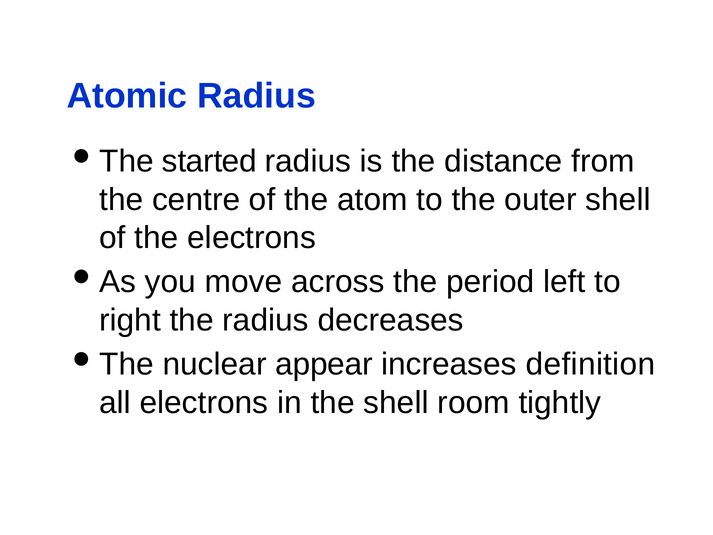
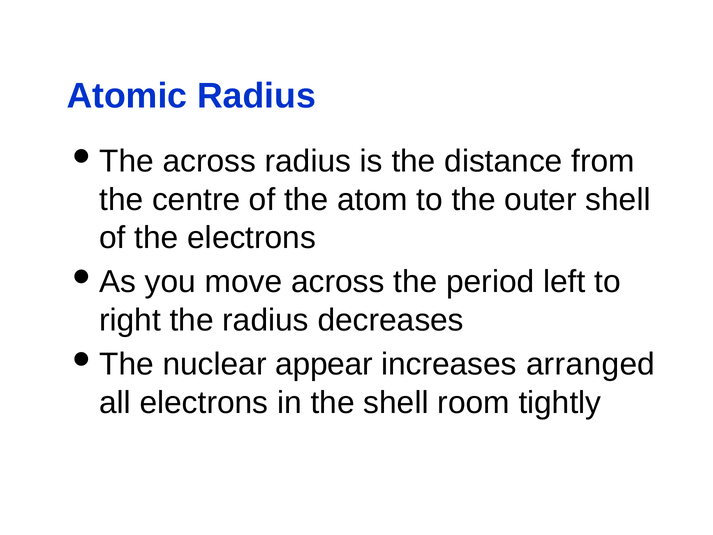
started at (209, 161): started -> across
definition: definition -> arranged
